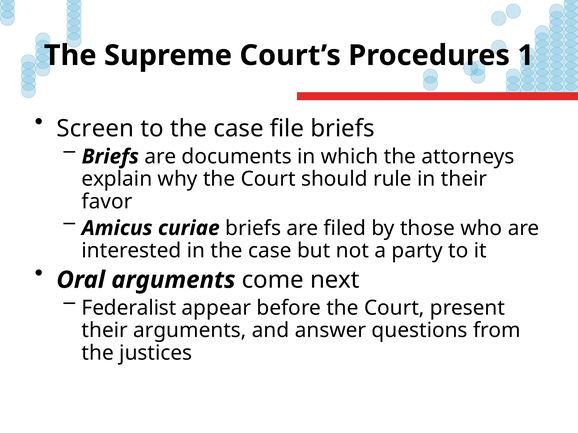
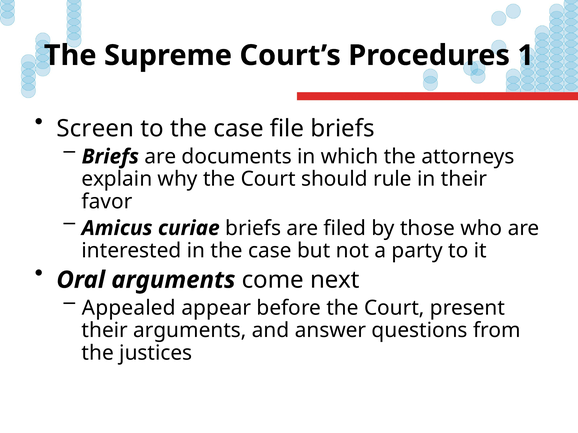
Federalist: Federalist -> Appealed
